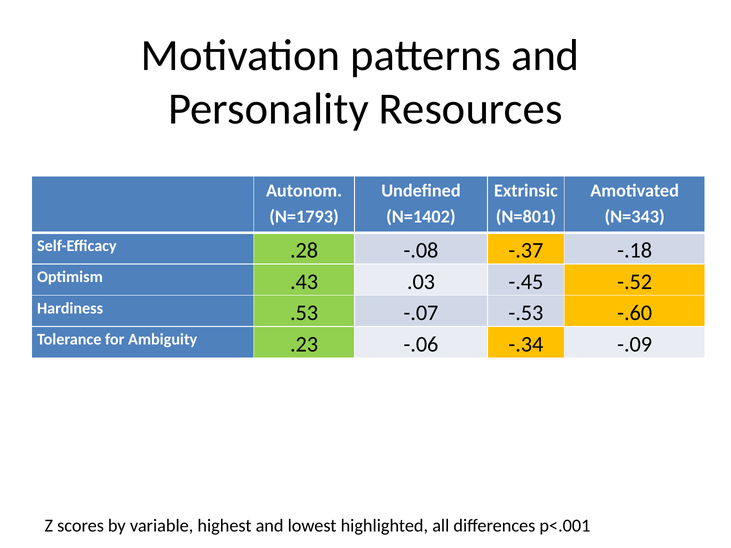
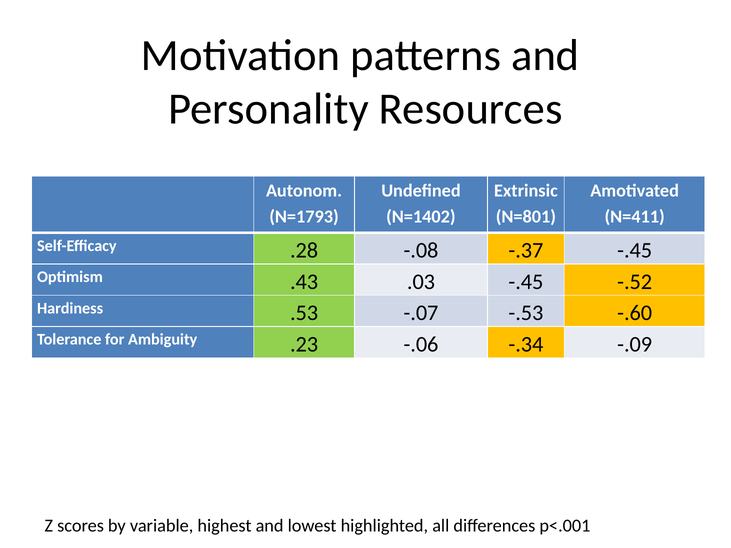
N=343: N=343 -> N=411
-.37 -.18: -.18 -> -.45
